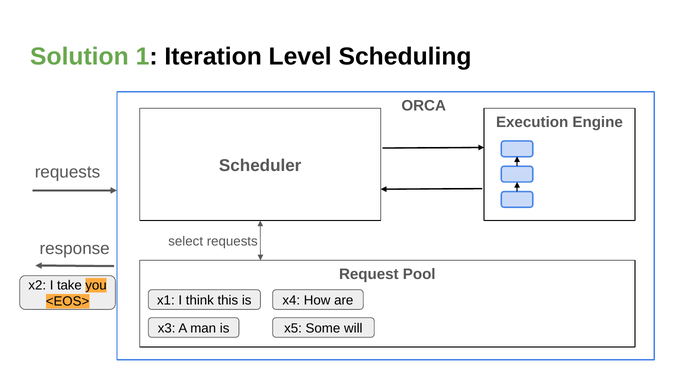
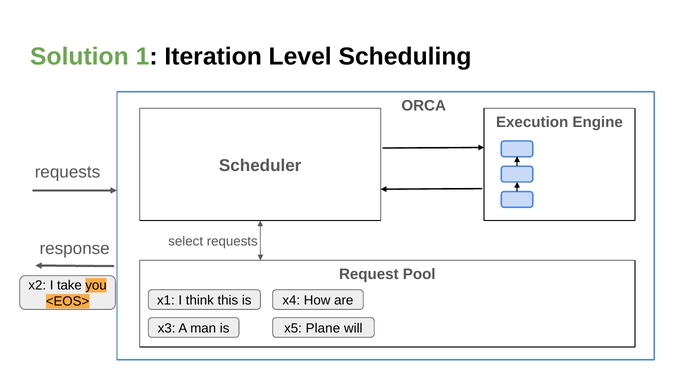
Some: Some -> Plane
